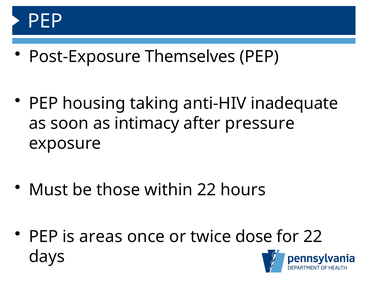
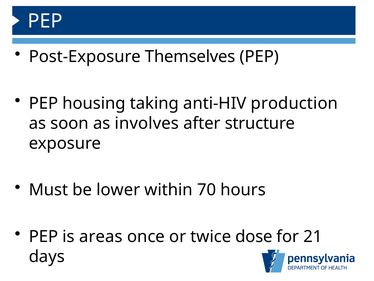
inadequate: inadequate -> production
intimacy: intimacy -> involves
pressure: pressure -> structure
those: those -> lower
within 22: 22 -> 70
for 22: 22 -> 21
